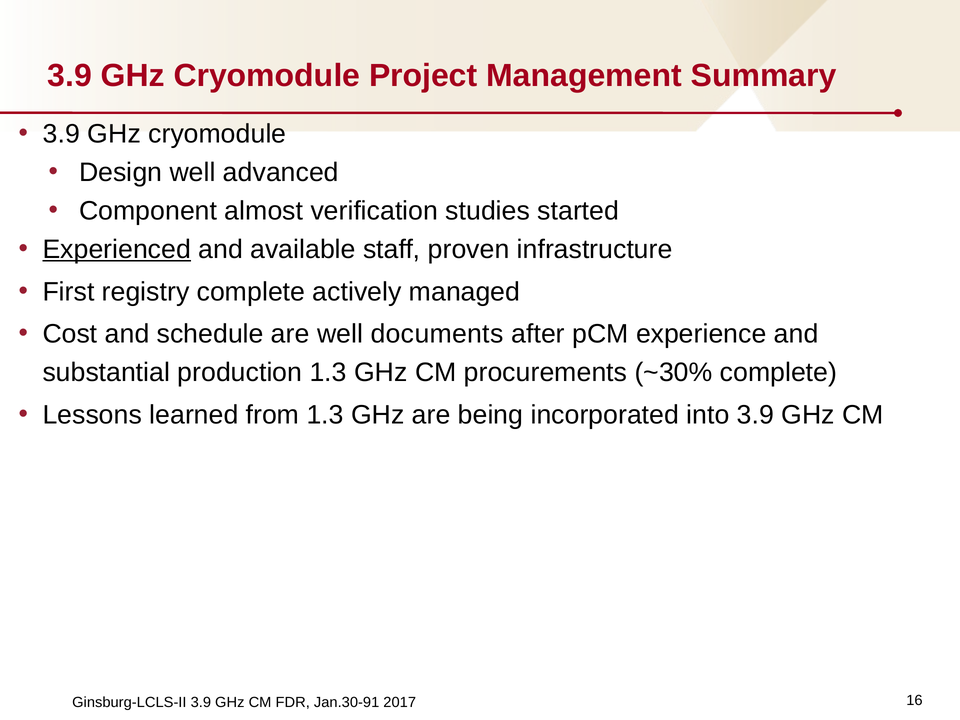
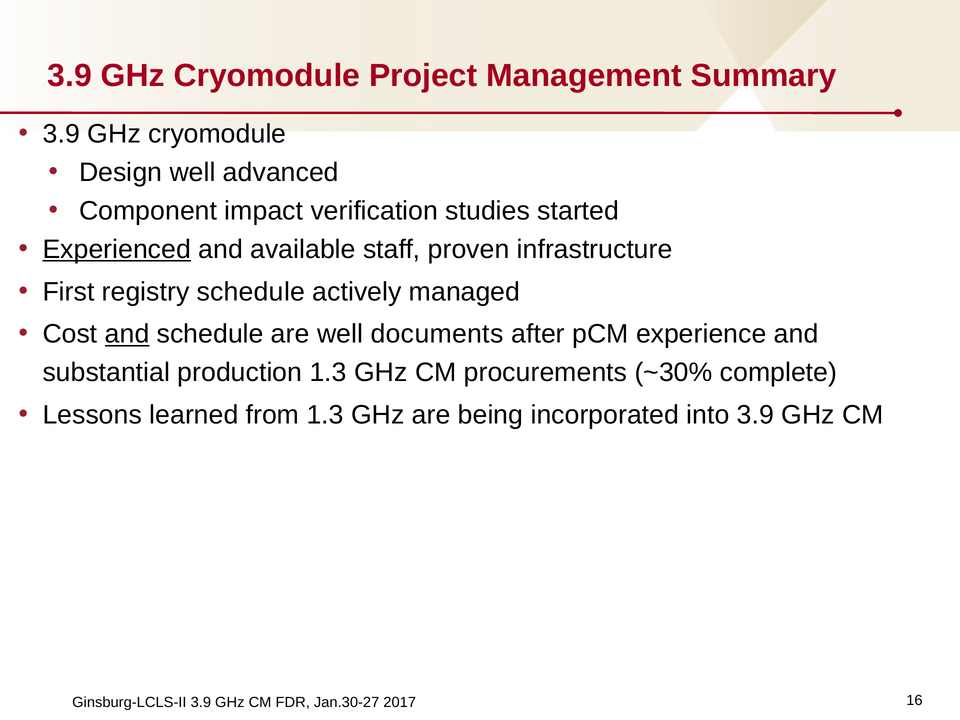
almost: almost -> impact
registry complete: complete -> schedule
and at (127, 334) underline: none -> present
Jan.30-91: Jan.30-91 -> Jan.30-27
